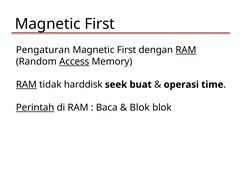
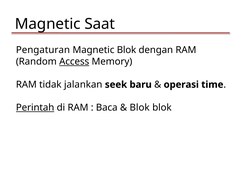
First at (100, 24): First -> Saat
First at (127, 50): First -> Blok
RAM at (186, 50) underline: present -> none
RAM at (26, 85) underline: present -> none
harddisk: harddisk -> jalankan
buat: buat -> baru
